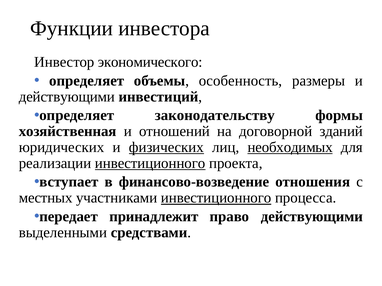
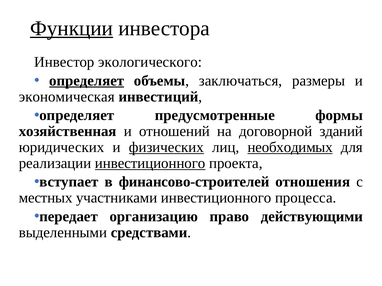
Функции underline: none -> present
экономического: экономического -> экологического
определяет at (87, 81) underline: none -> present
особенность: особенность -> заключаться
действующими at (67, 97): действующими -> экономическая
законодательству: законодательству -> предусмотренные
финансово-возведение: финансово-возведение -> финансово-строителей
инвестиционного at (216, 198) underline: present -> none
принадлежит: принадлежит -> организацию
